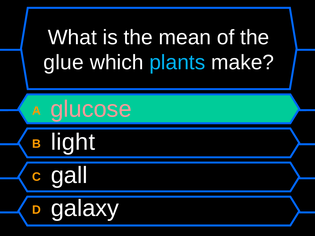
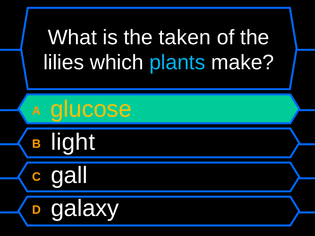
mean: mean -> taken
glue: glue -> lilies
glucose colour: pink -> yellow
